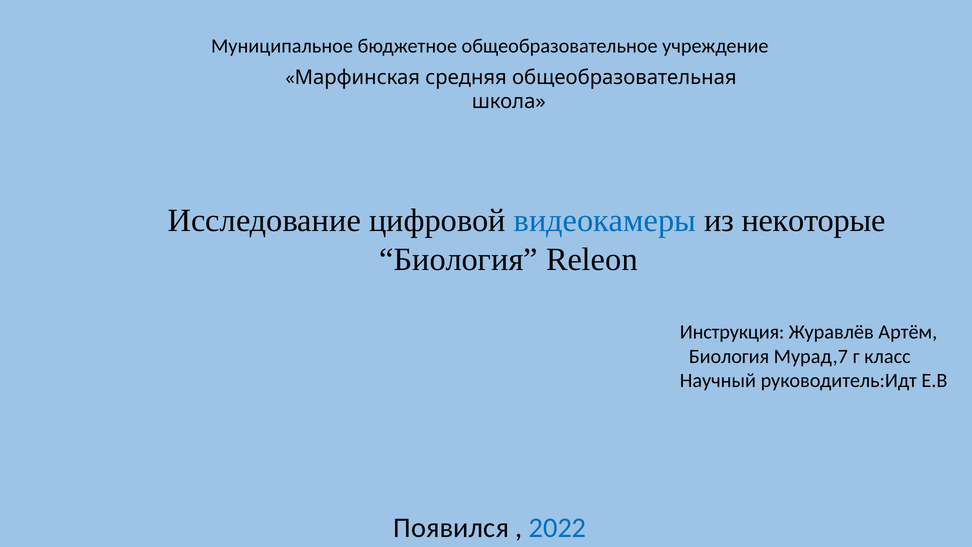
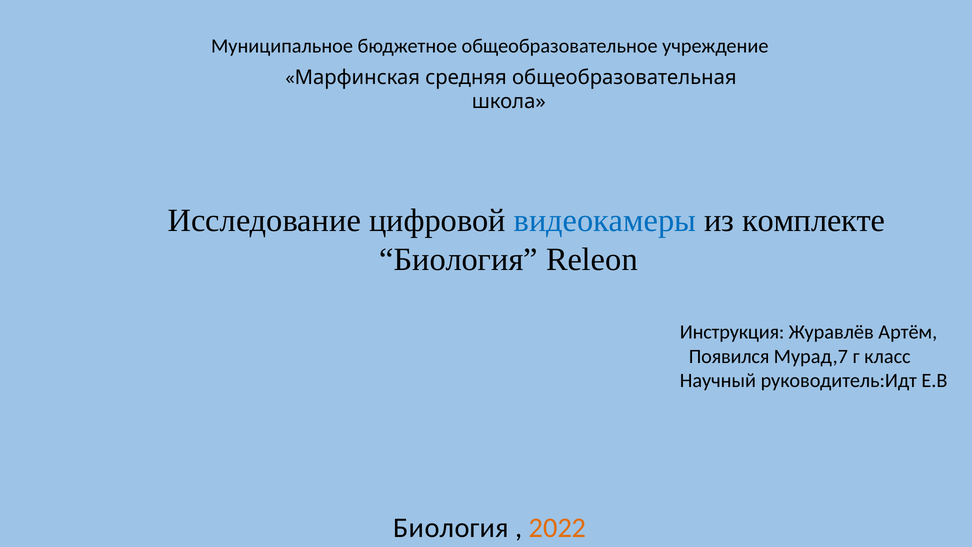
некоторые: некоторые -> комплекте
Биология at (729, 356): Биология -> Появился
Появился at (451, 528): Появился -> Биология
2022 colour: blue -> orange
